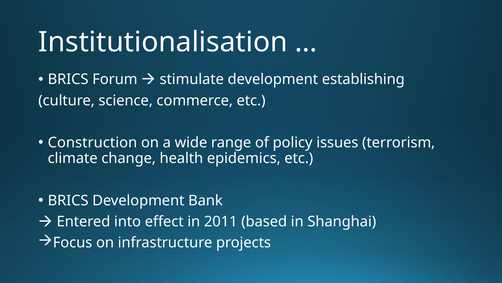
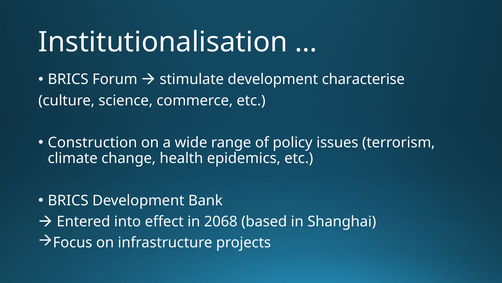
establishing: establishing -> characterise
2011: 2011 -> 2068
